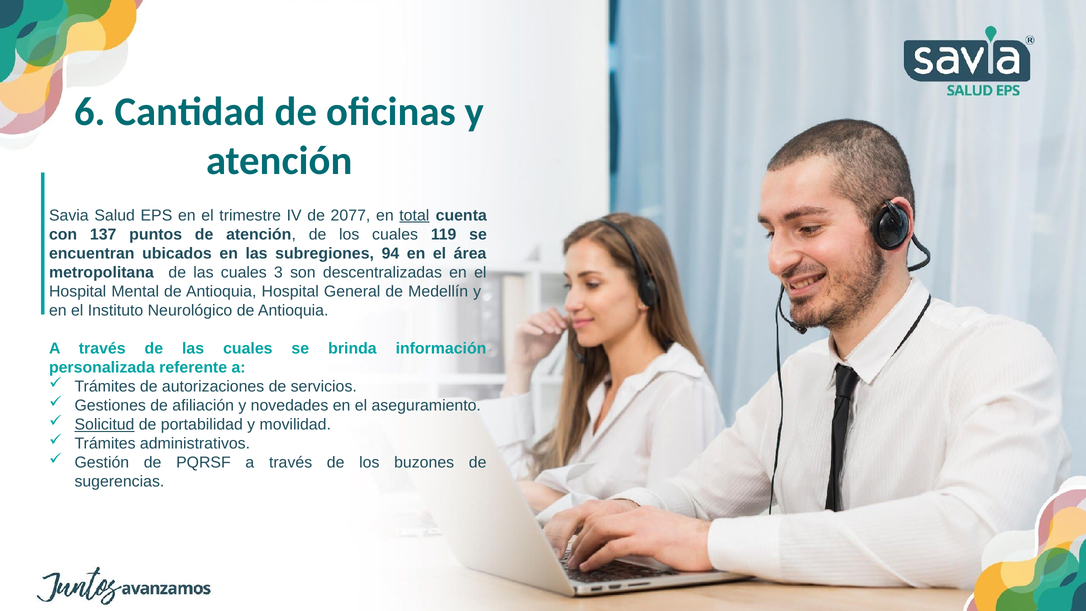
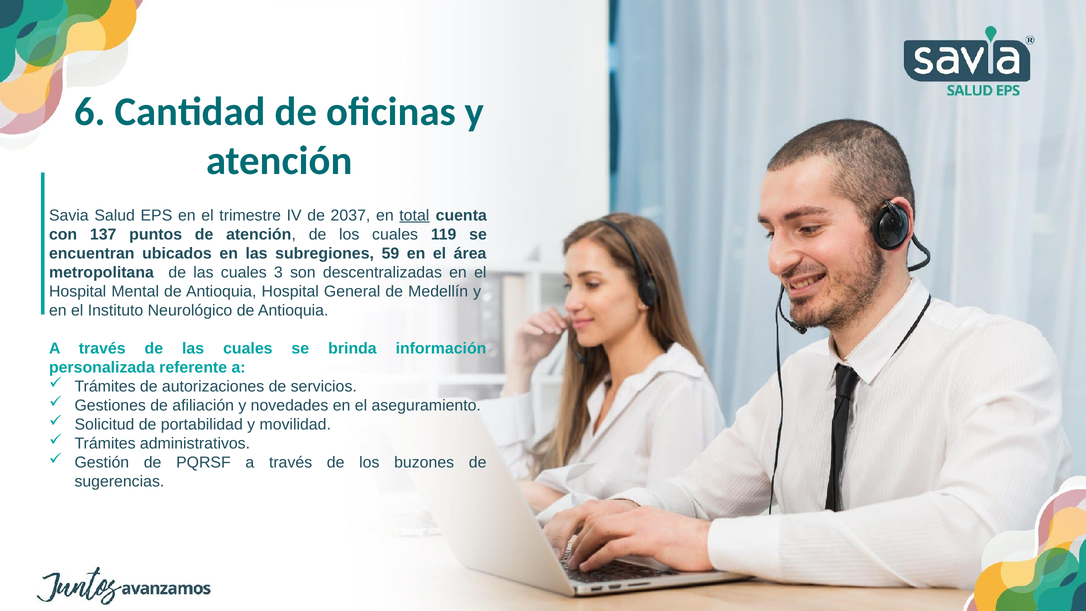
2077: 2077 -> 2037
94: 94 -> 59
Solicitud underline: present -> none
